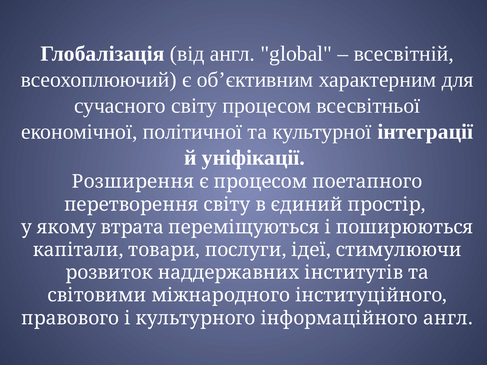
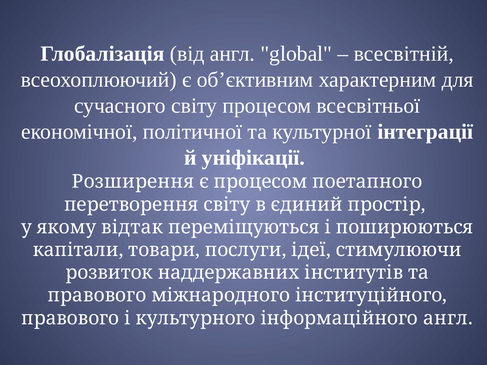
втрата: втрата -> відтак
світовими at (97, 296): світовими -> правового
